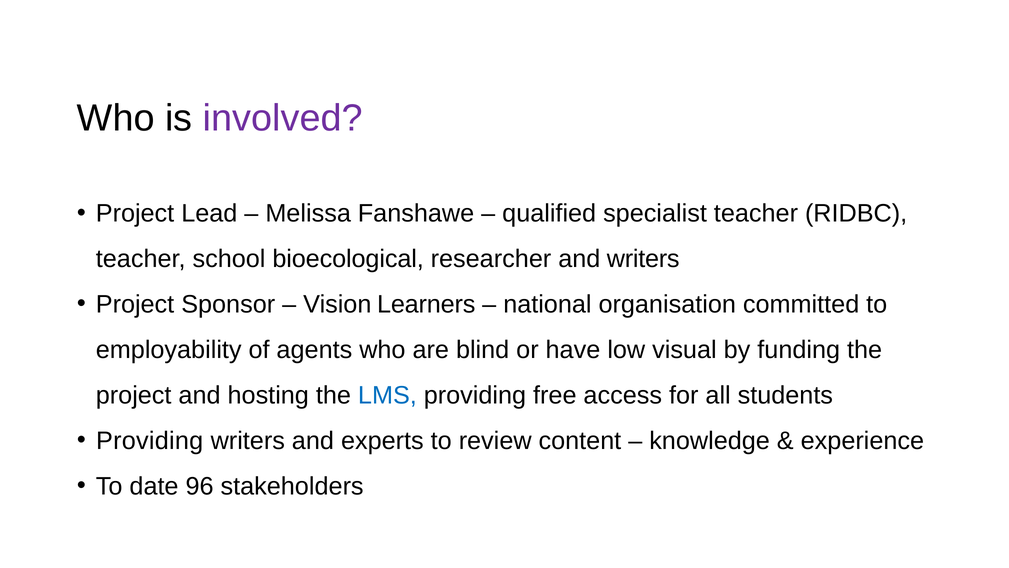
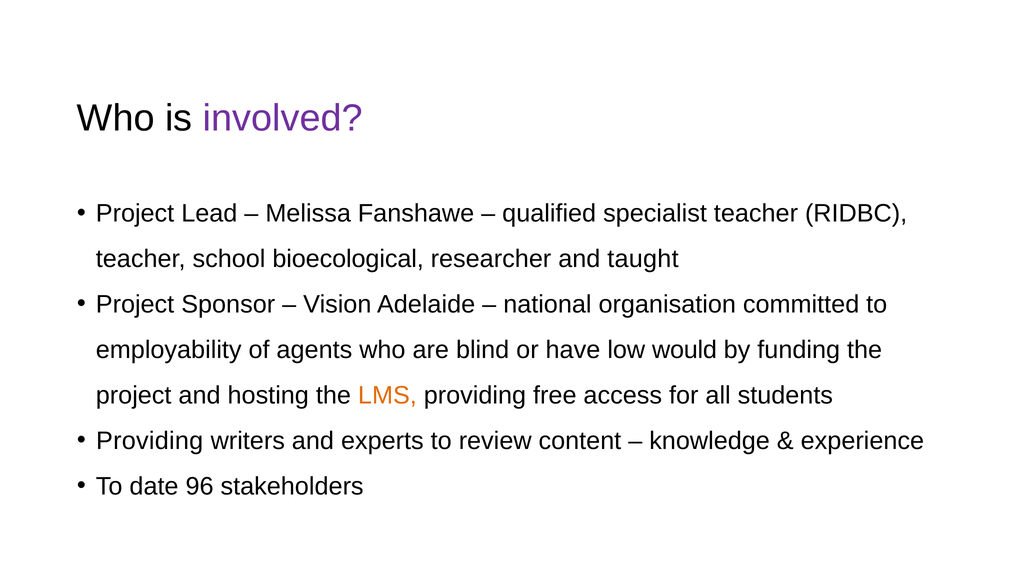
and writers: writers -> taught
Learners: Learners -> Adelaide
visual: visual -> would
LMS colour: blue -> orange
